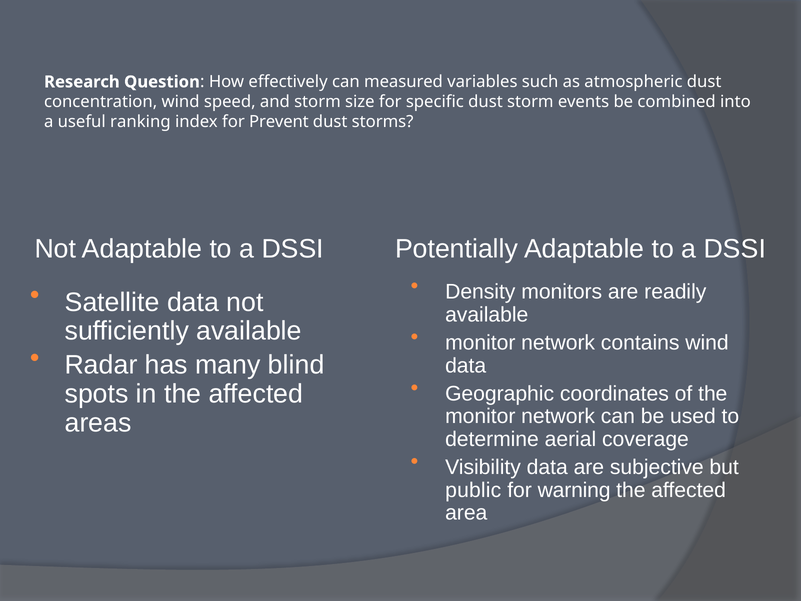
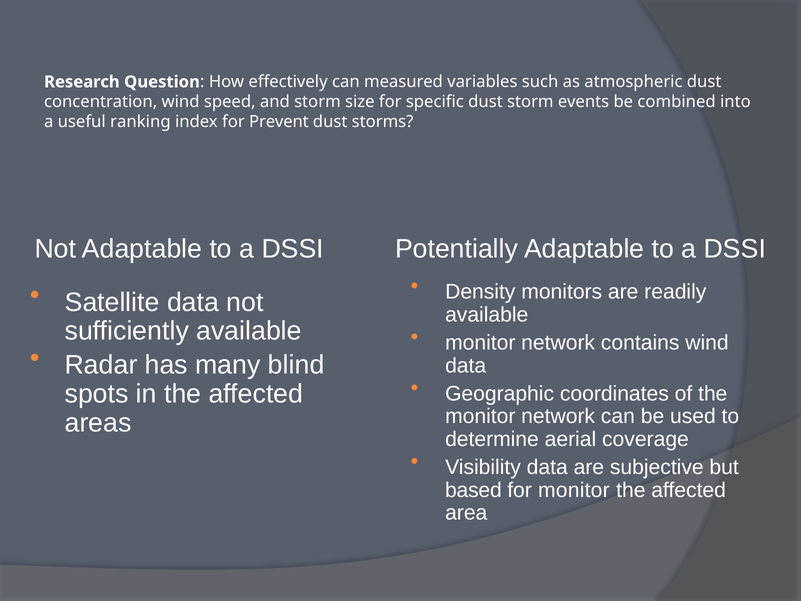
public: public -> based
for warning: warning -> monitor
